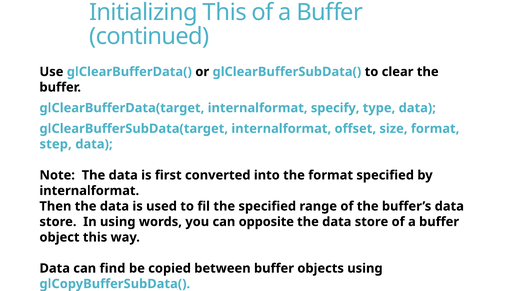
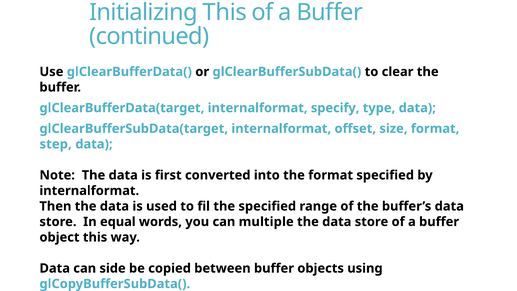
In using: using -> equal
opposite: opposite -> multiple
find: find -> side
